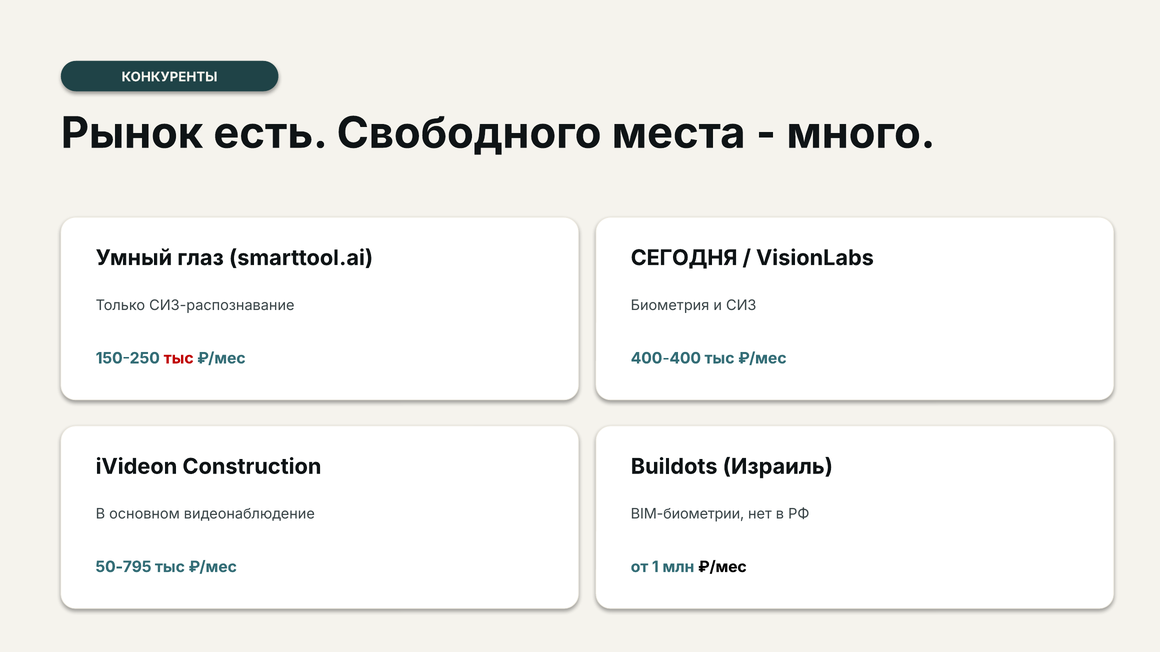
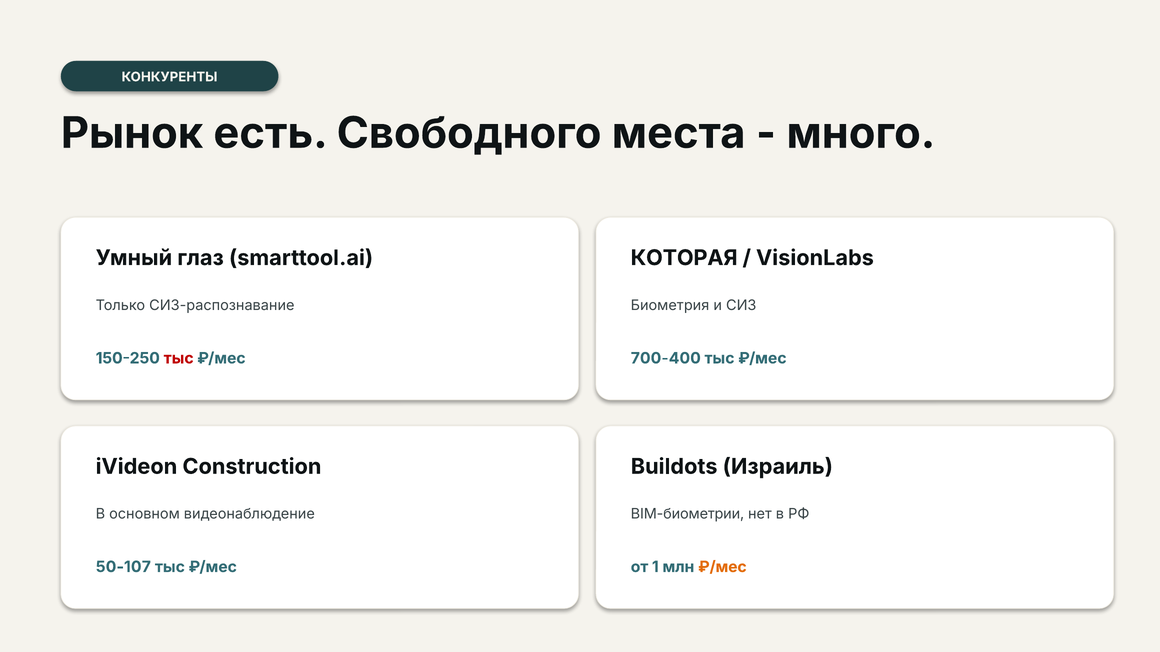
СЕГОДНЯ: СЕГОДНЯ -> КОТОРАЯ
400-400: 400-400 -> 700-400
50-795: 50-795 -> 50-107
₽/мес at (722, 567) colour: black -> orange
